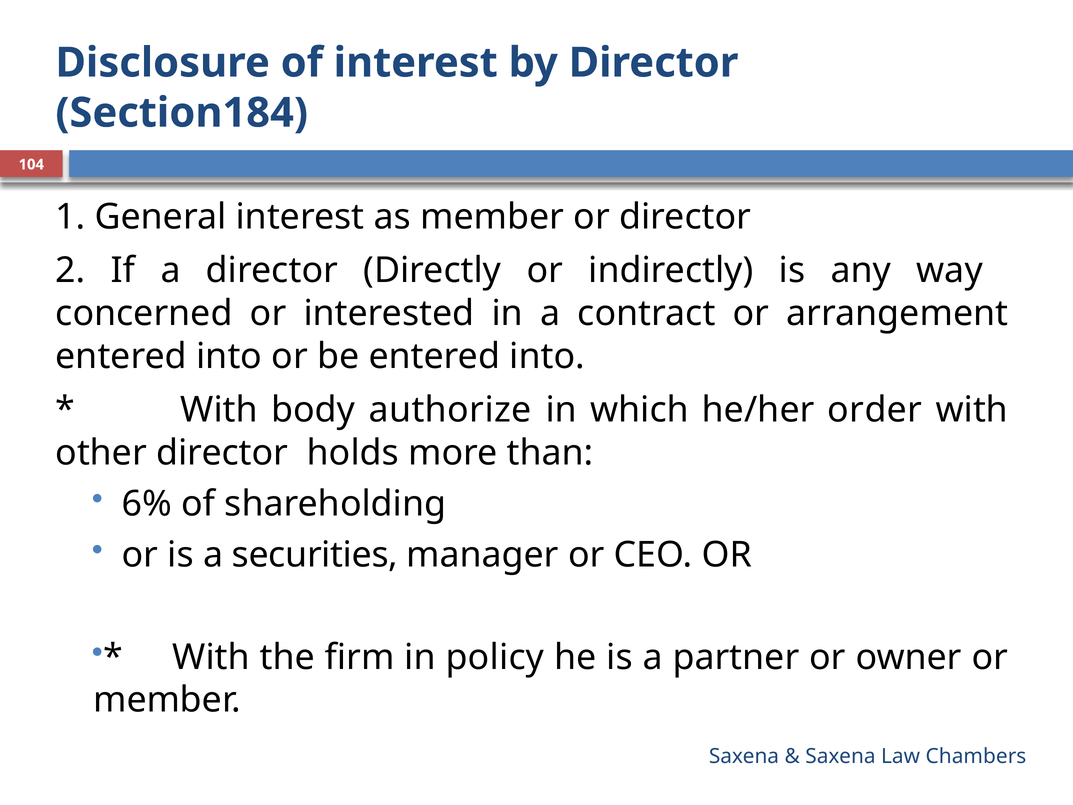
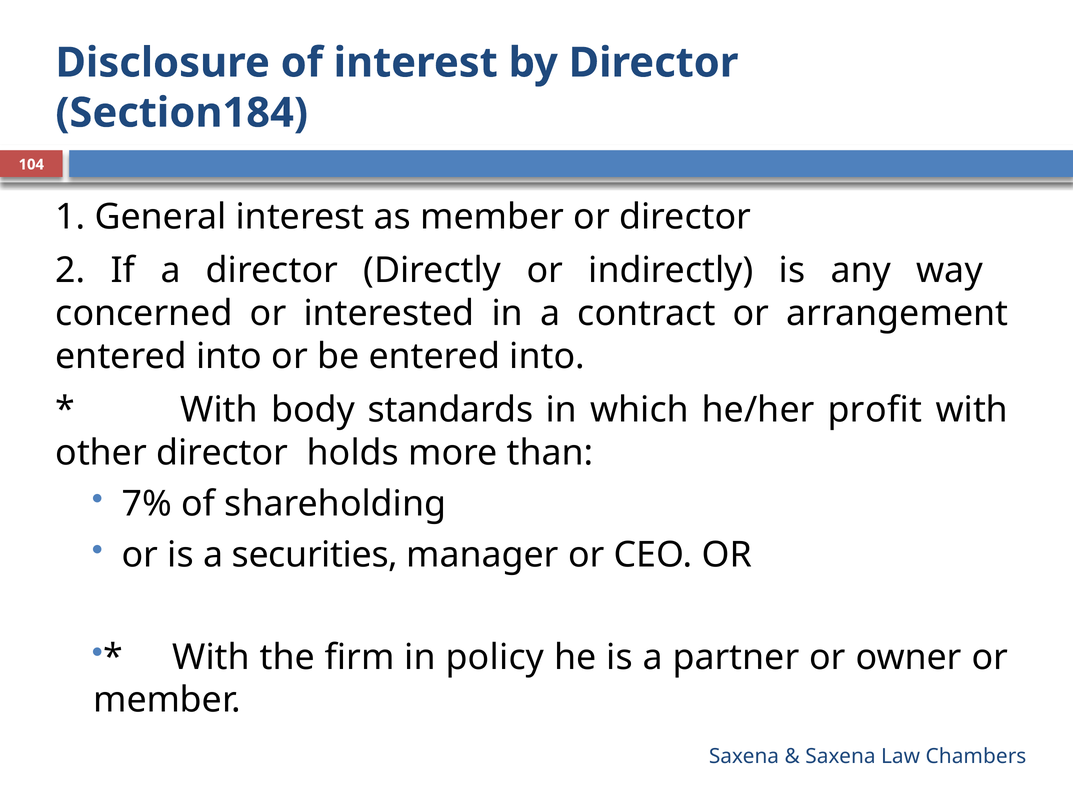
authorize: authorize -> standards
order: order -> profit
6%: 6% -> 7%
